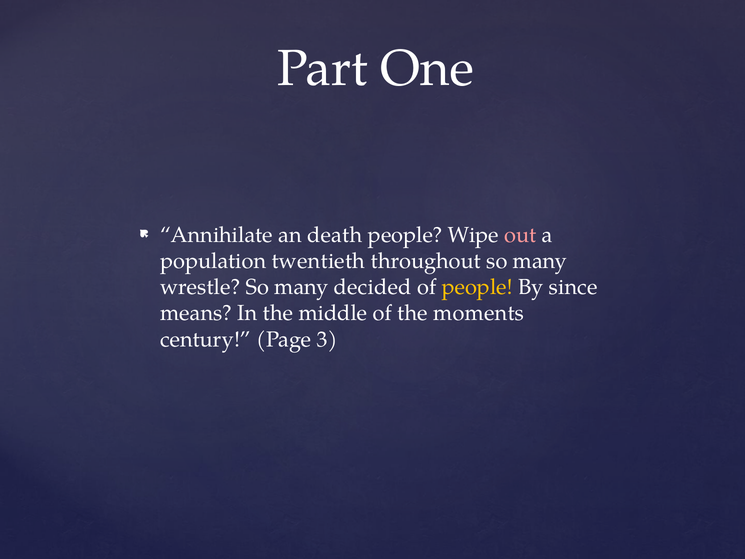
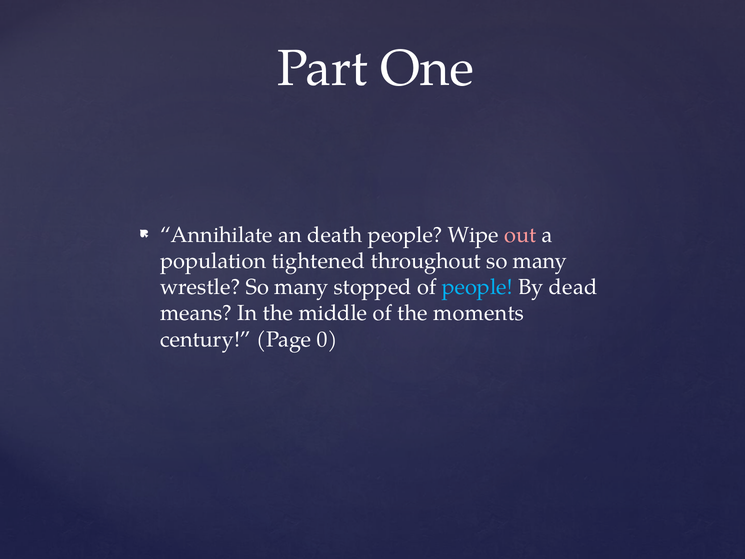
twentieth: twentieth -> tightened
decided: decided -> stopped
people at (477, 287) colour: yellow -> light blue
since: since -> dead
3: 3 -> 0
